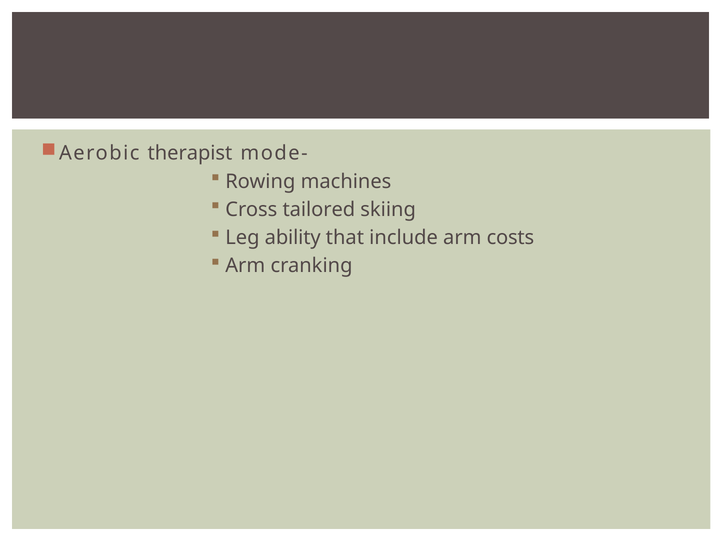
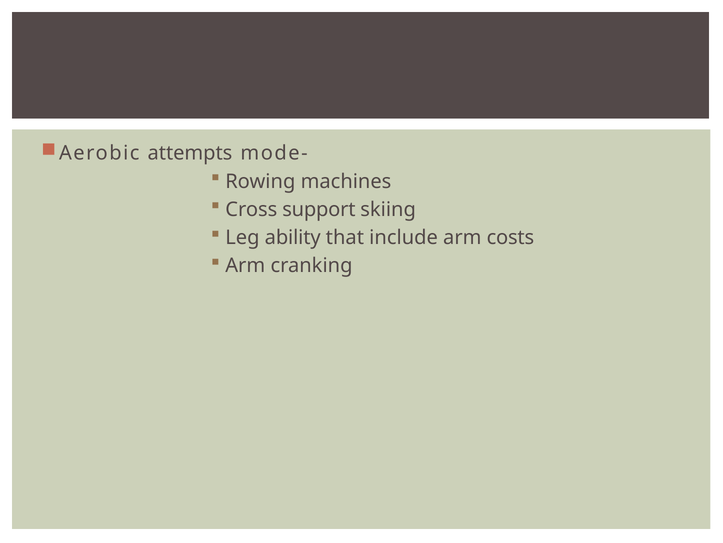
therapist: therapist -> attempts
tailored: tailored -> support
